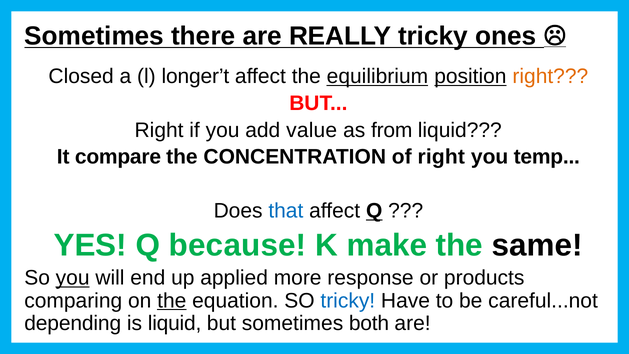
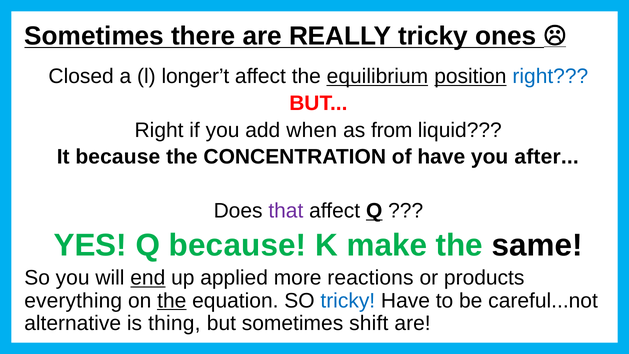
right at (550, 76) colour: orange -> blue
value: value -> when
It compare: compare -> because
of right: right -> have
temp: temp -> after
that colour: blue -> purple
you at (73, 278) underline: present -> none
end underline: none -> present
response: response -> reactions
comparing: comparing -> everything
depending: depending -> alternative
is liquid: liquid -> thing
both: both -> shift
